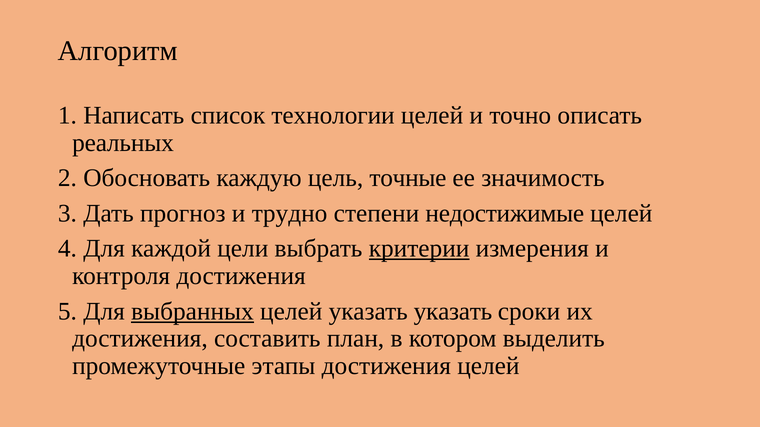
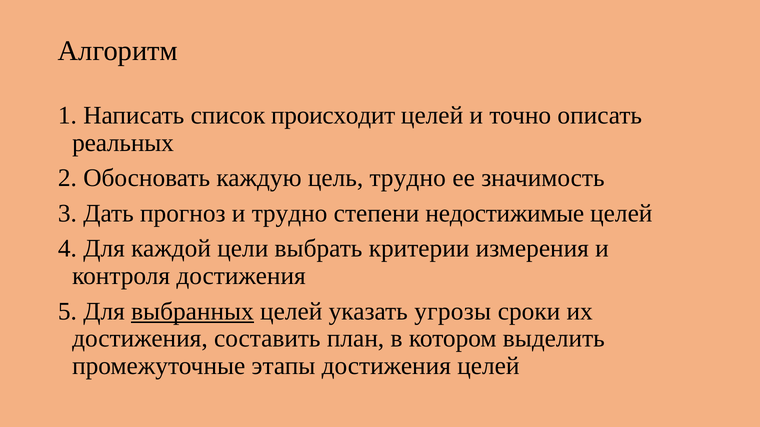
технологии: технологии -> происходит
цель точные: точные -> трудно
критерии underline: present -> none
указать указать: указать -> угрозы
